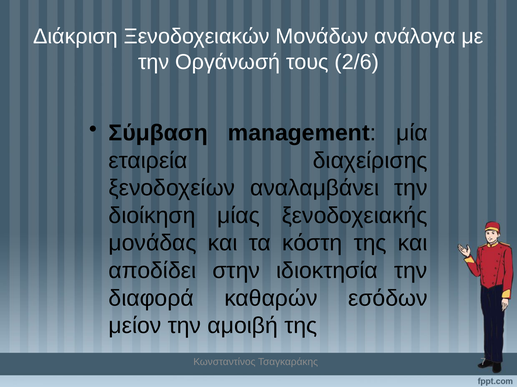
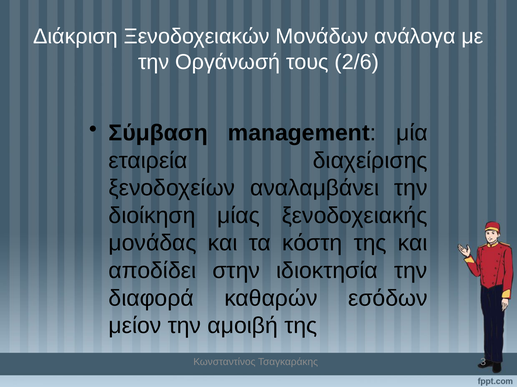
7: 7 -> 3
